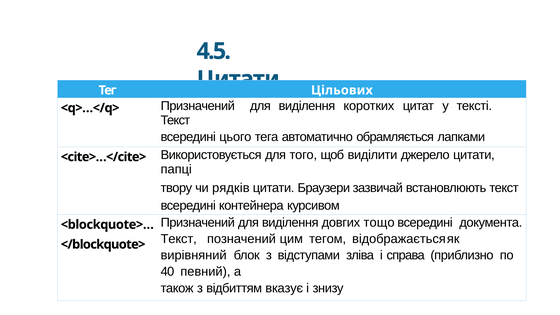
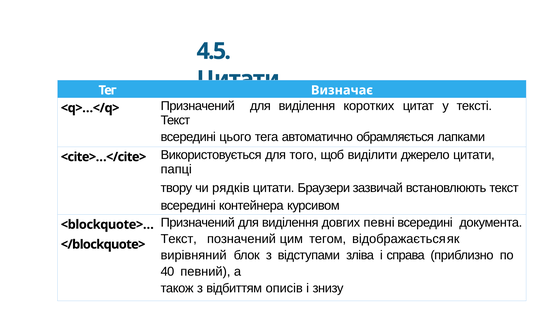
Цільових: Цільових -> Визначає
тощо: тощо -> певні
вказує: вказує -> описів
